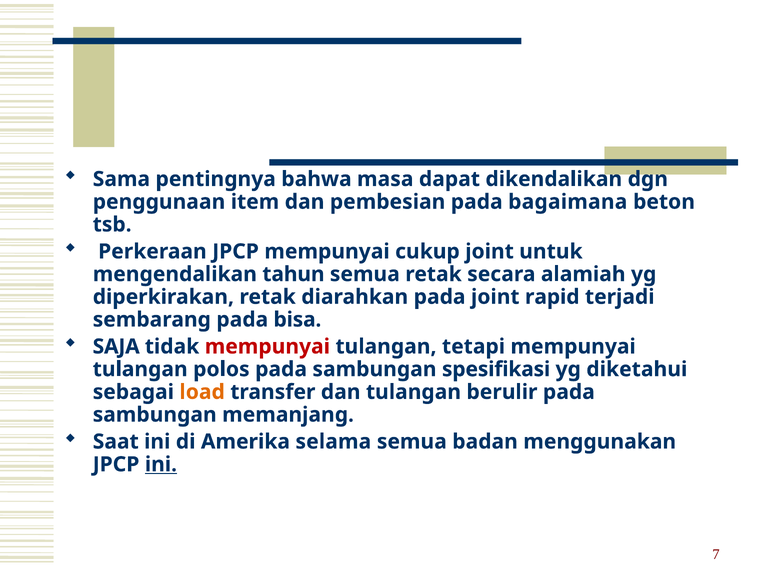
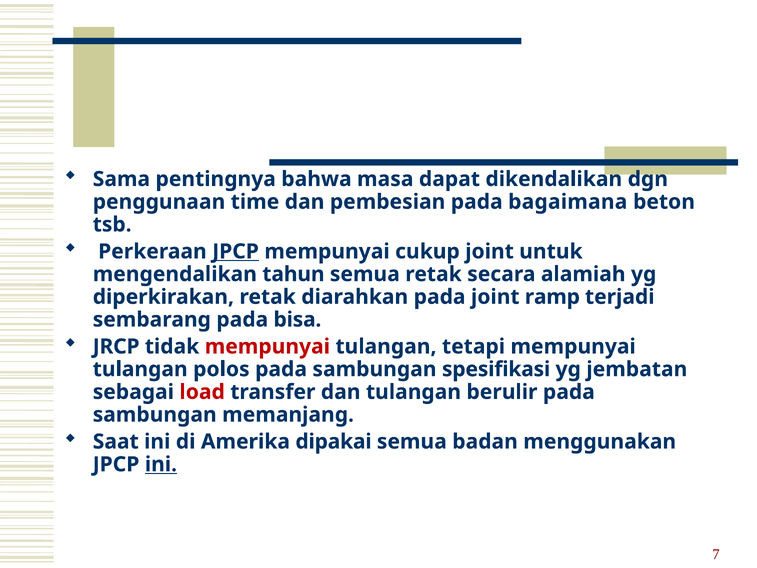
item: item -> time
JPCP at (236, 251) underline: none -> present
rapid: rapid -> ramp
SAJA: SAJA -> JRCP
diketahui: diketahui -> jembatan
load colour: orange -> red
selama: selama -> dipakai
